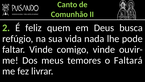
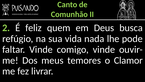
Faltará: Faltará -> Clamor
